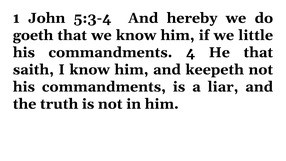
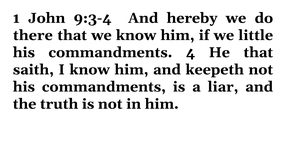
5:3-4: 5:3-4 -> 9:3-4
goeth: goeth -> there
